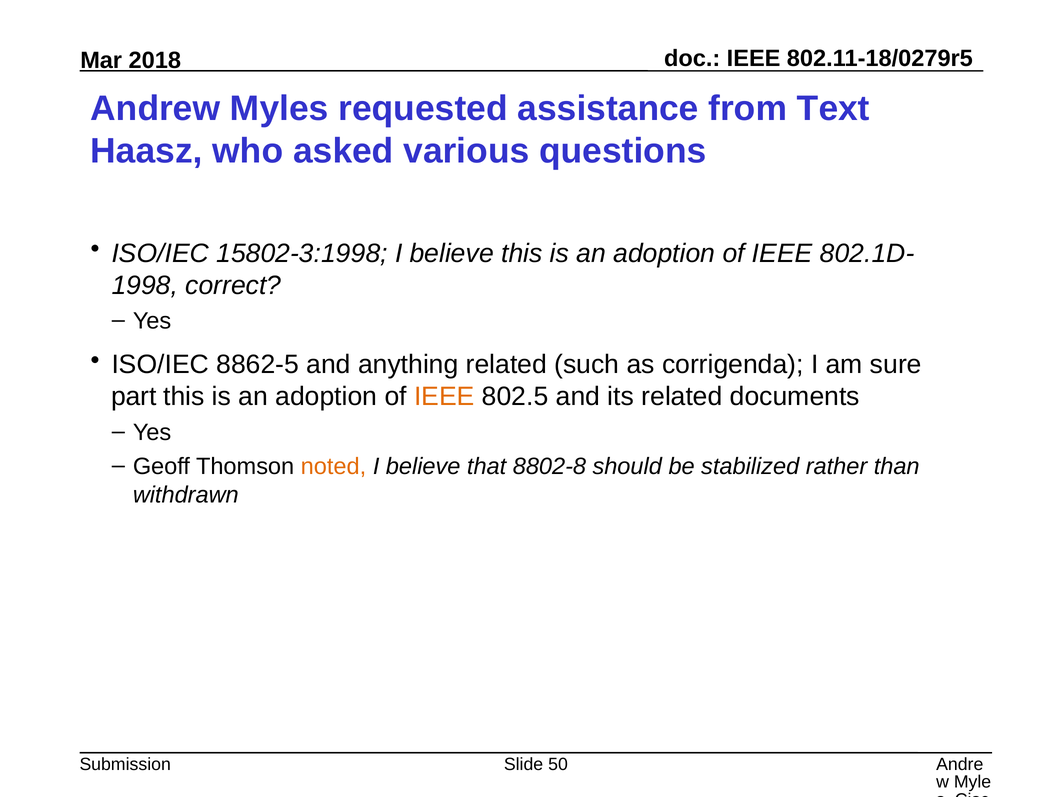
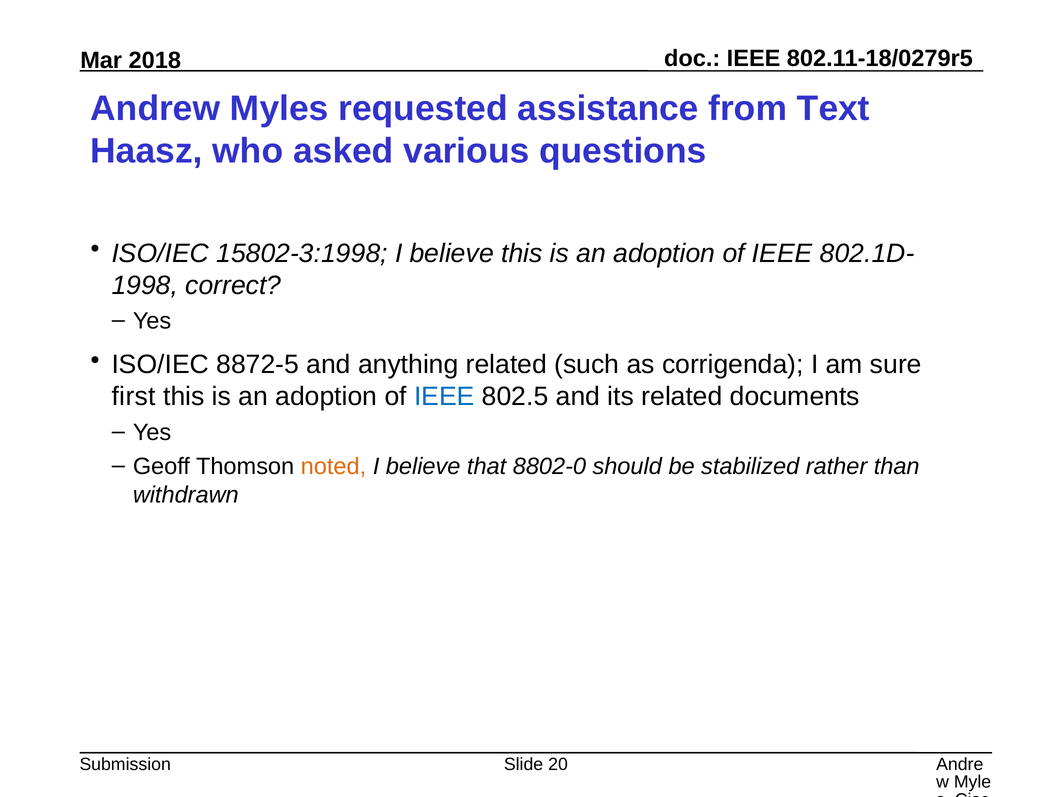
8862-5: 8862-5 -> 8872-5
part: part -> first
IEEE at (444, 397) colour: orange -> blue
8802-8: 8802-8 -> 8802-0
50: 50 -> 20
